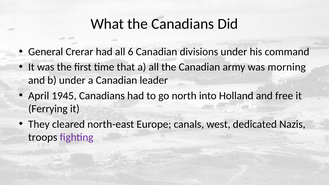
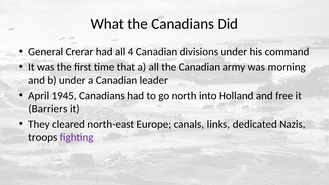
6: 6 -> 4
Ferrying: Ferrying -> Barriers
west: west -> links
